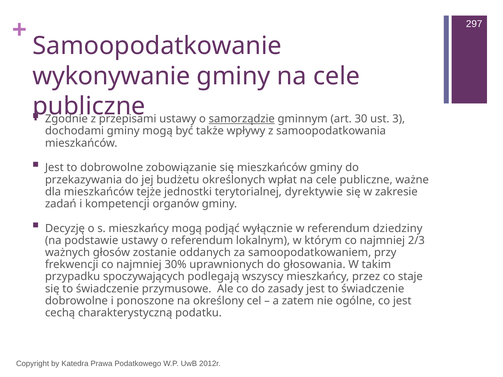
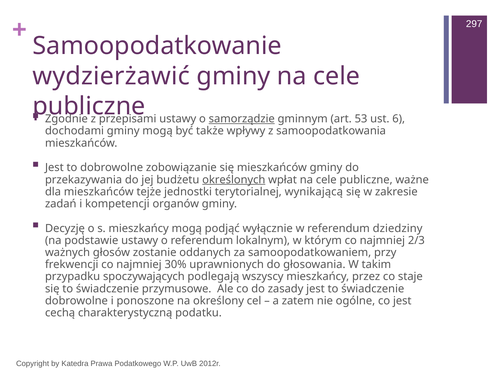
wykonywanie: wykonywanie -> wydzierżawić
30: 30 -> 53
3: 3 -> 6
określonych underline: none -> present
dyrektywie: dyrektywie -> wynikającą
